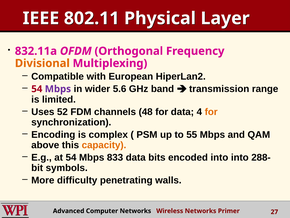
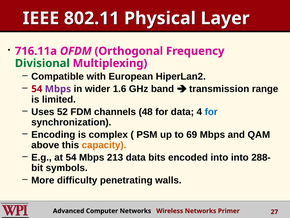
832.11a: 832.11a -> 716.11a
Divisional colour: orange -> green
5.6: 5.6 -> 1.6
for at (211, 112) colour: orange -> blue
55: 55 -> 69
833: 833 -> 213
